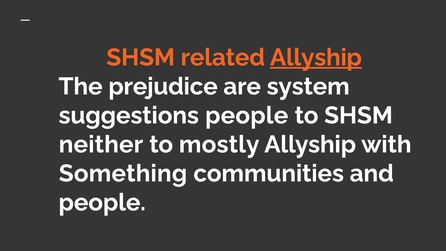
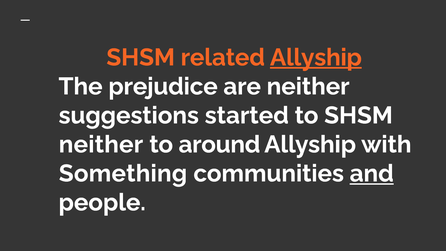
are system: system -> neither
suggestions people: people -> started
mostly: mostly -> around
and underline: none -> present
